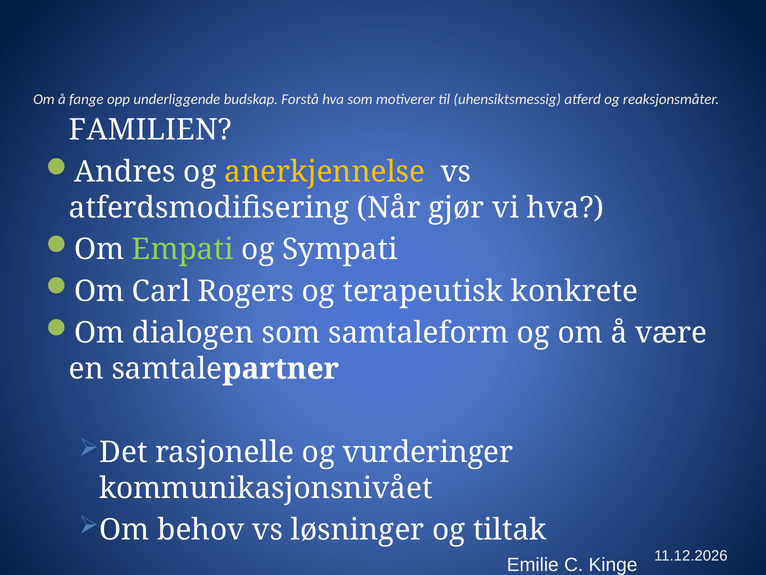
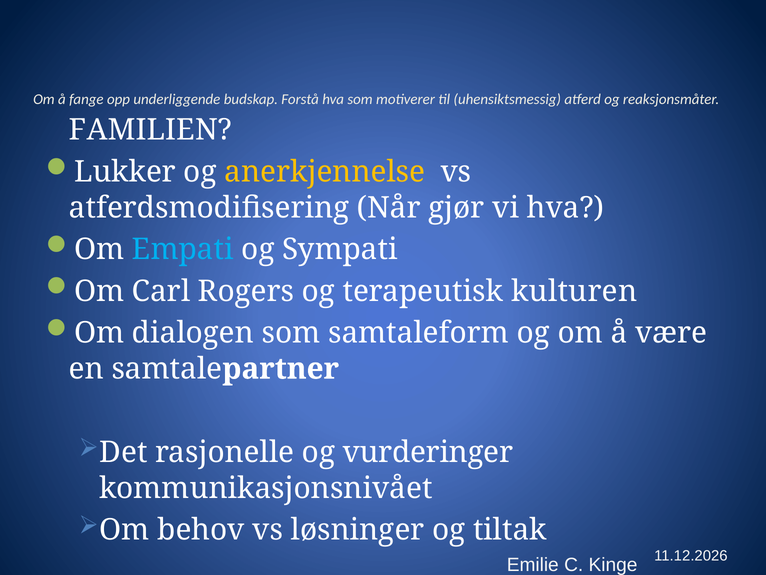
Andres: Andres -> Lukker
Empati colour: light green -> light blue
konkrete: konkrete -> kulturen
